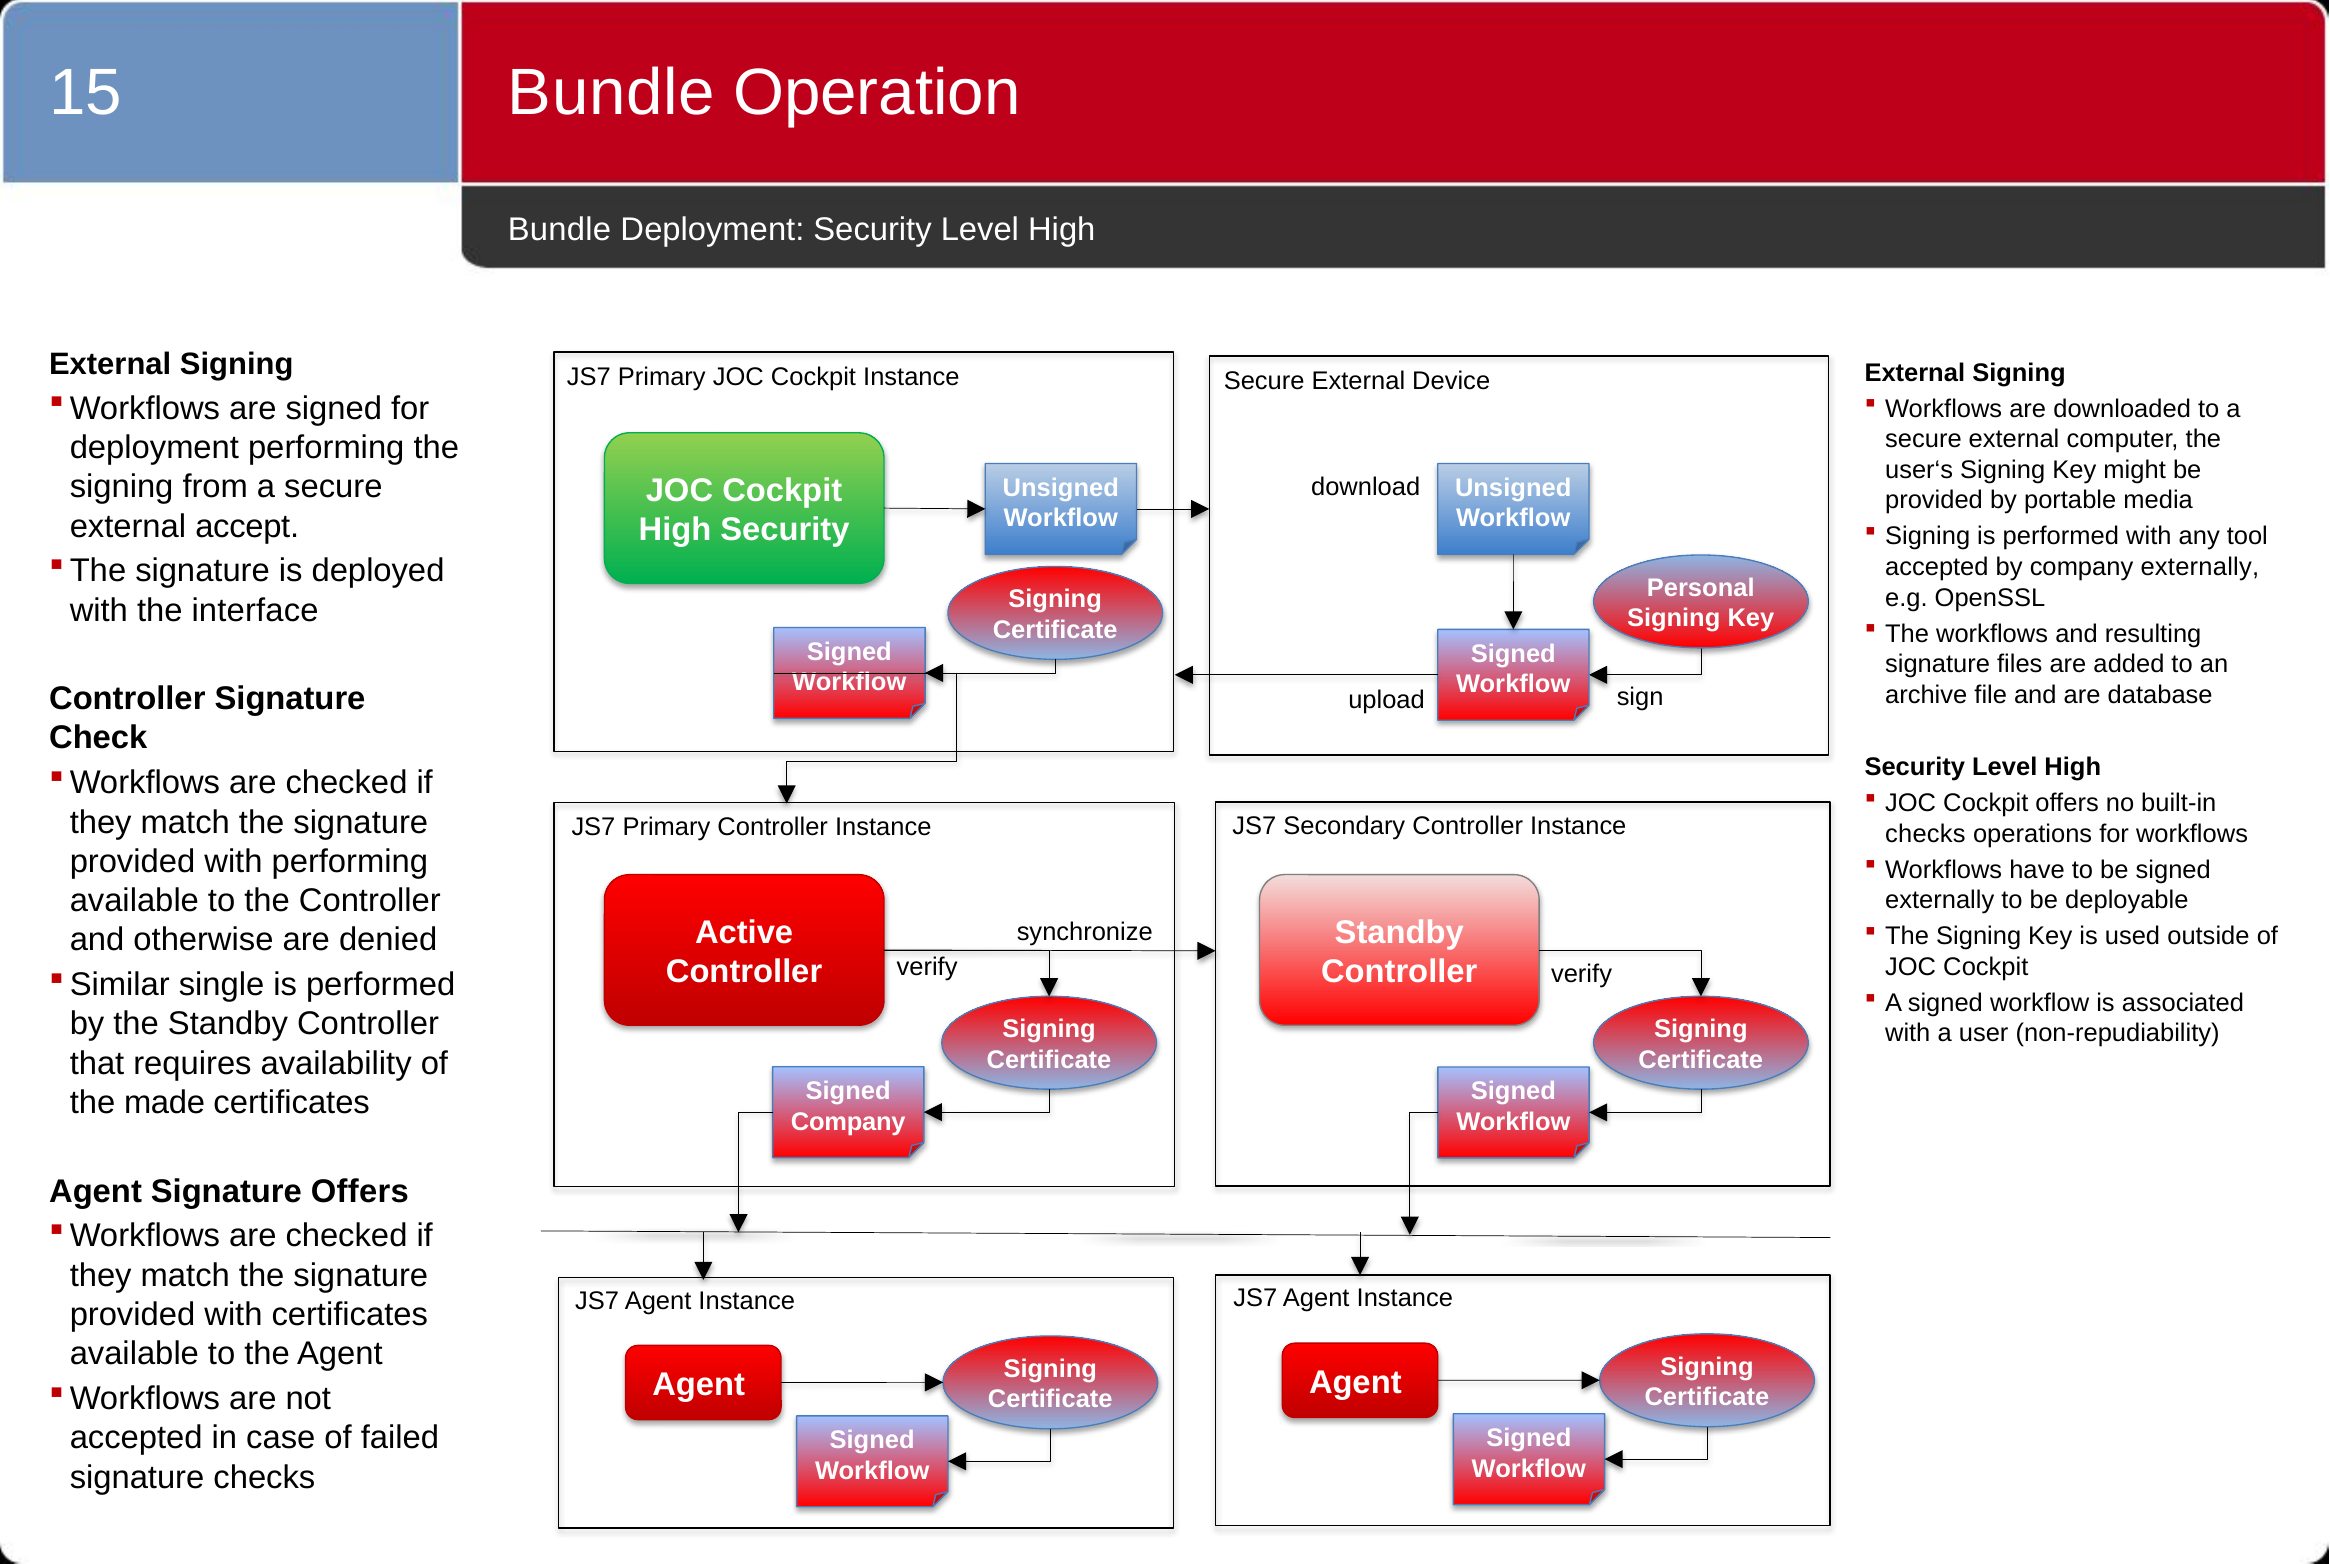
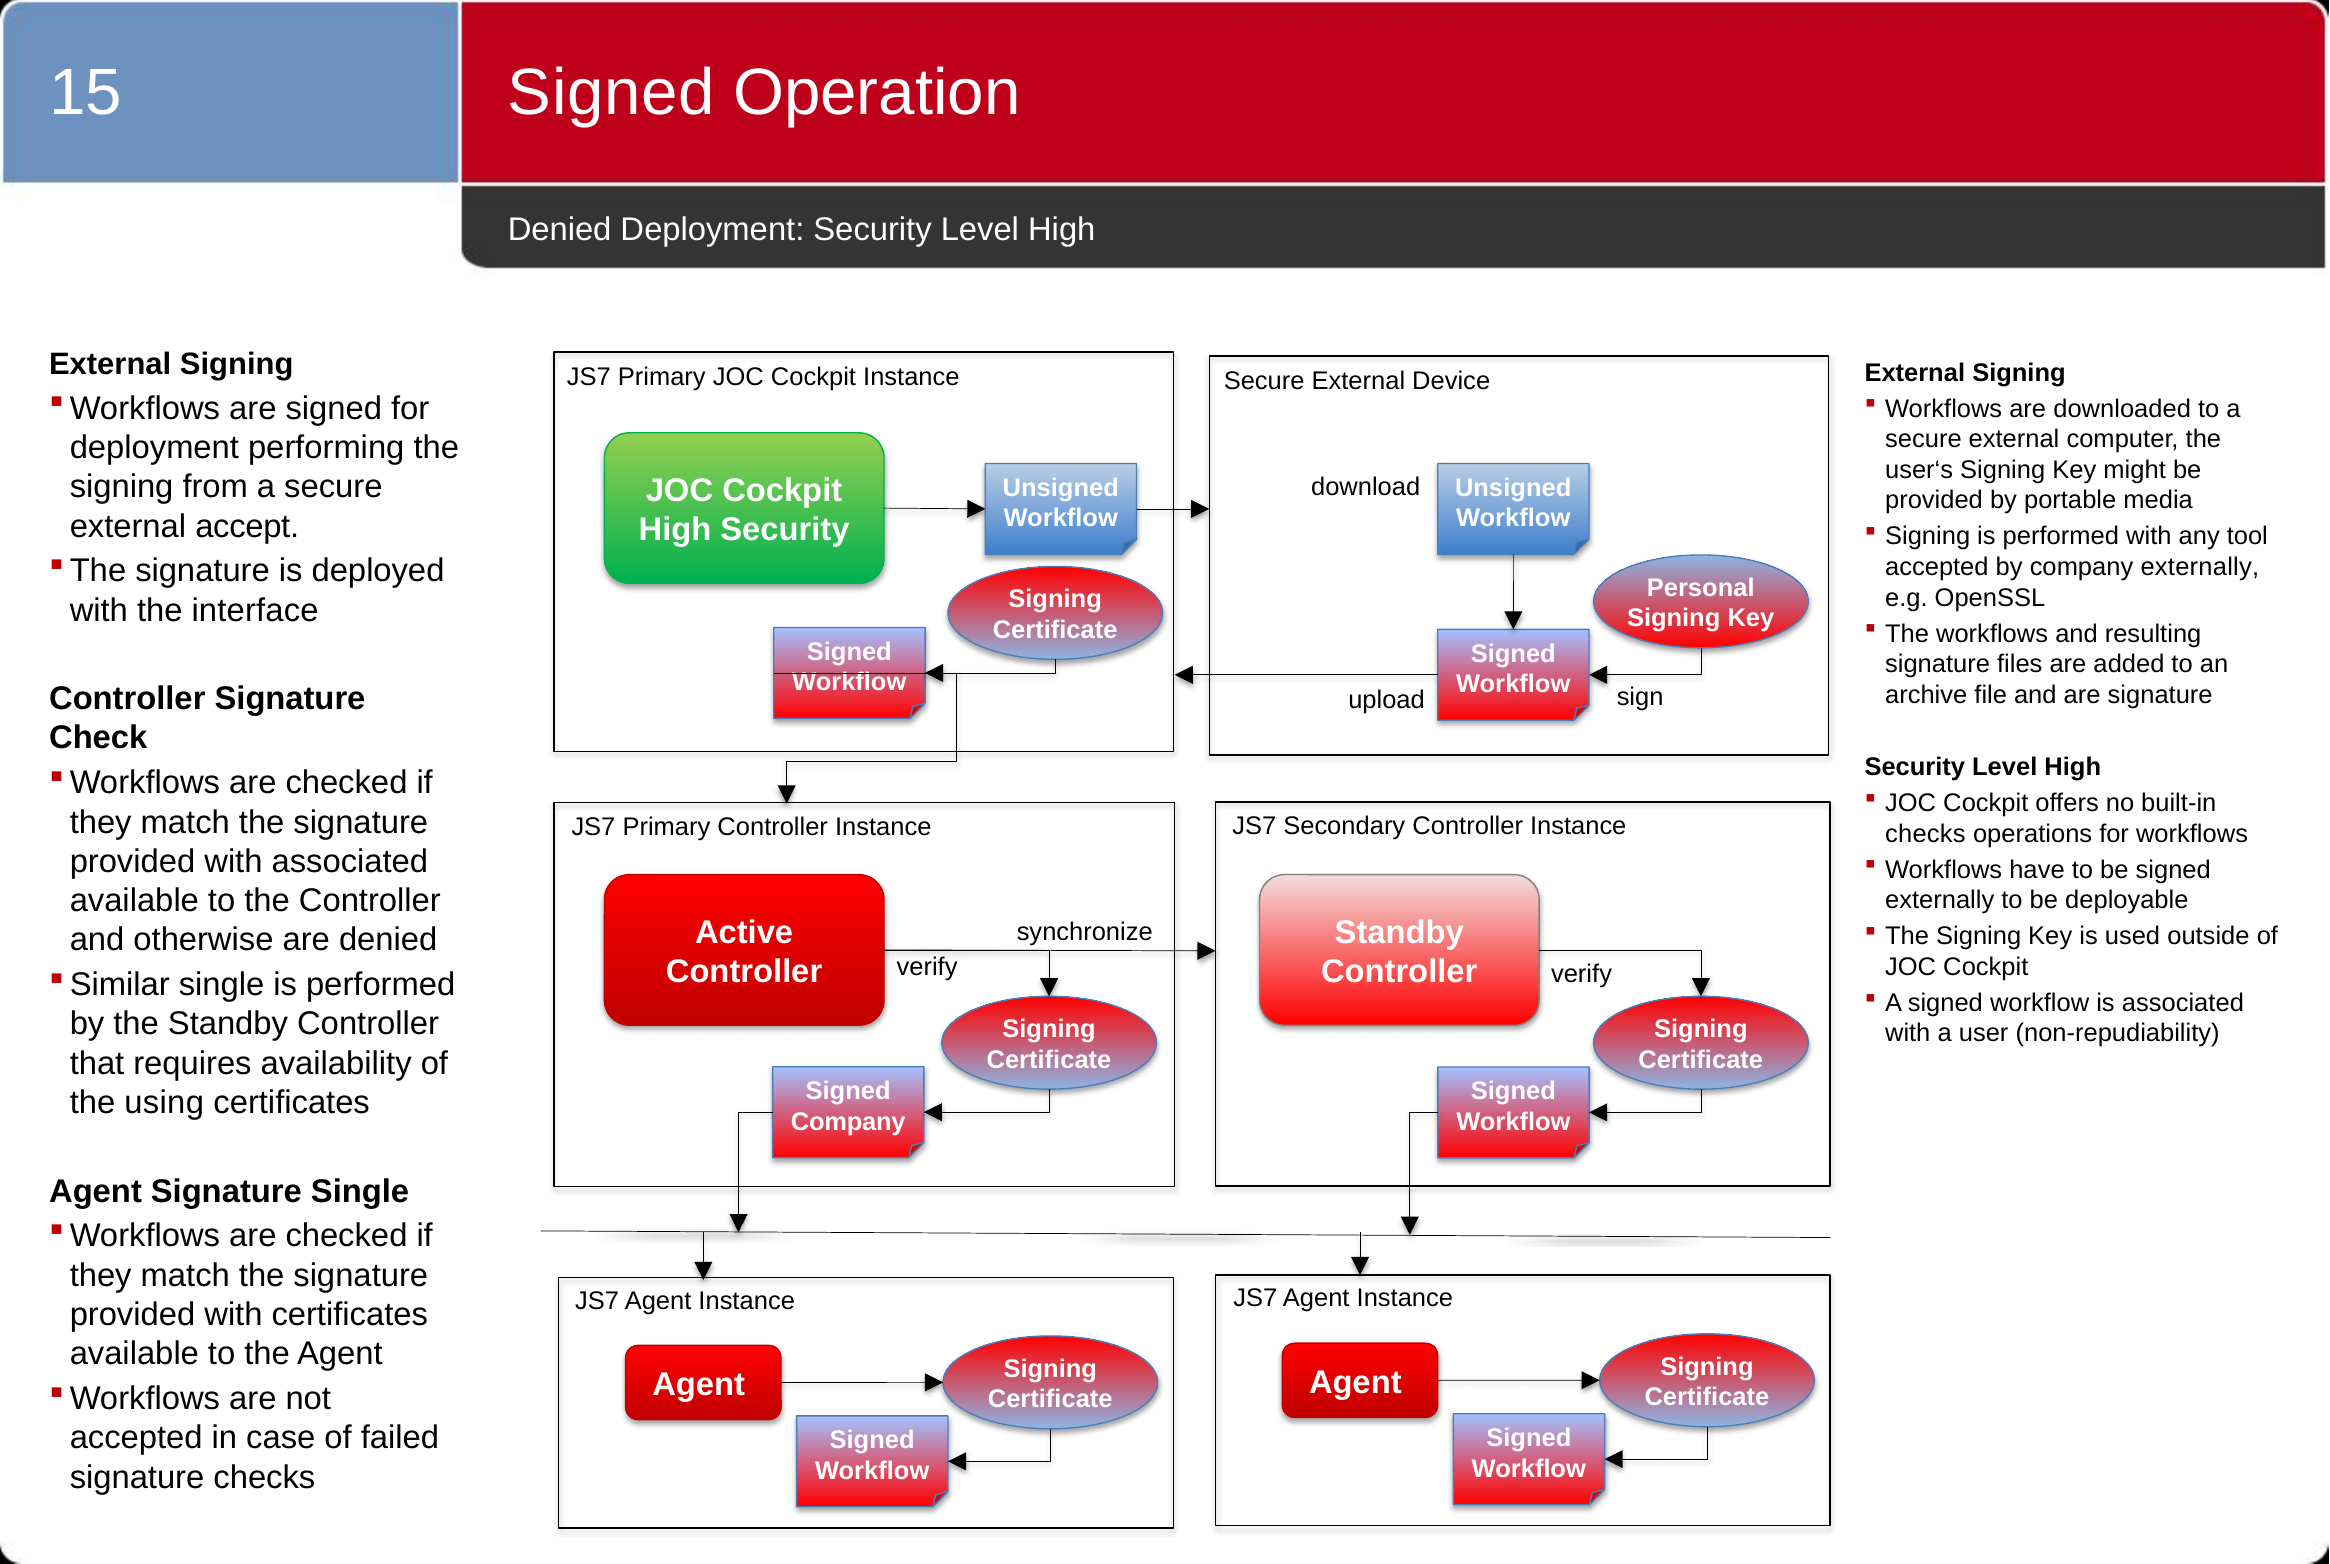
Bundle at (611, 93): Bundle -> Signed
Bundle at (559, 229): Bundle -> Denied
are database: database -> signature
with performing: performing -> associated
made: made -> using
Signature Offers: Offers -> Single
